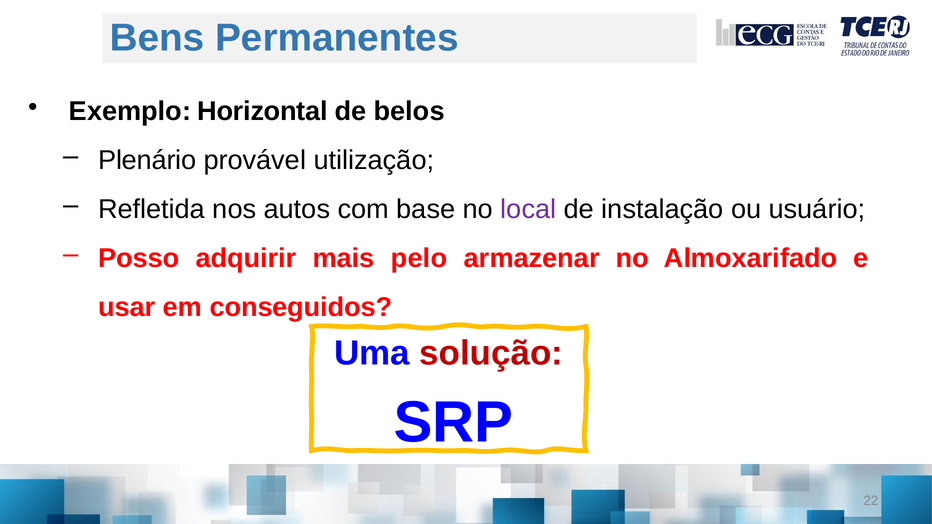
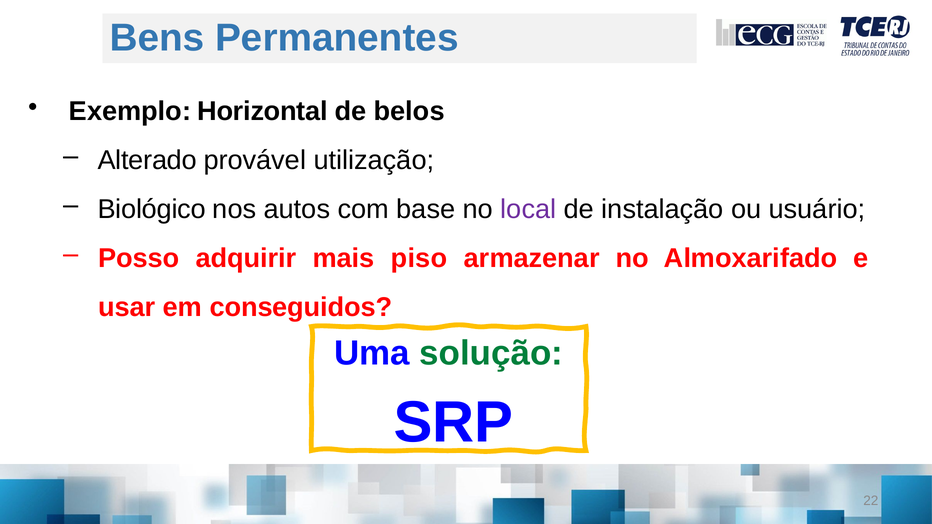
Plenário: Plenário -> Alterado
Refletida: Refletida -> Biológico
pelo: pelo -> piso
solução colour: red -> green
